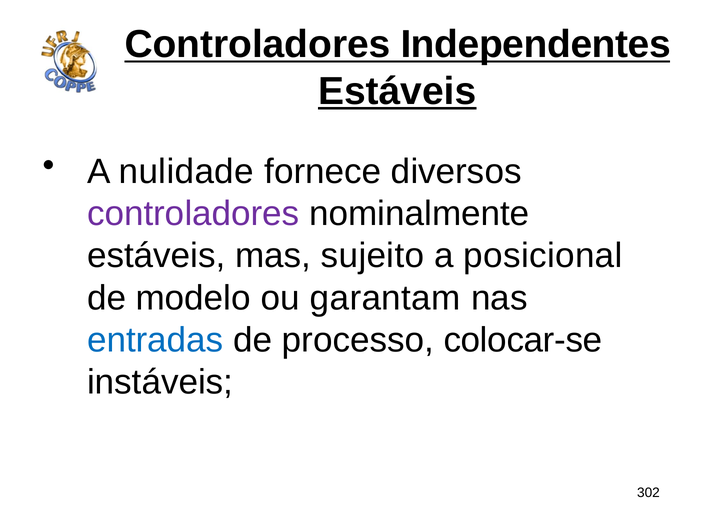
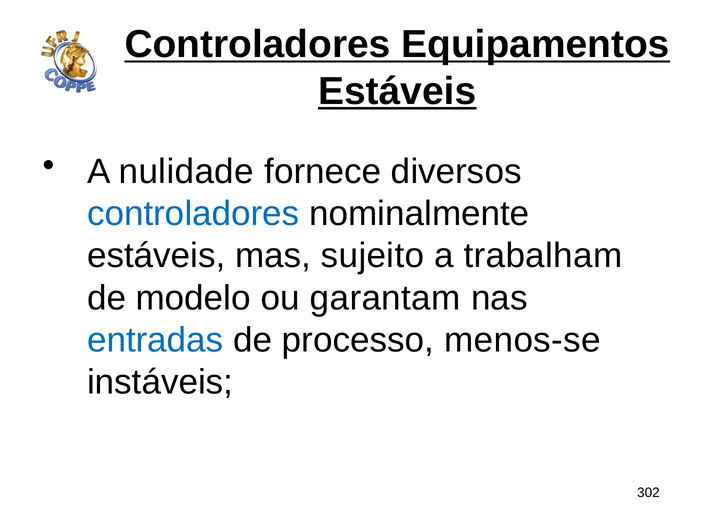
Independentes: Independentes -> Equipamentos
controladores at (193, 213) colour: purple -> blue
posicional: posicional -> trabalham
colocar-se: colocar-se -> menos-se
